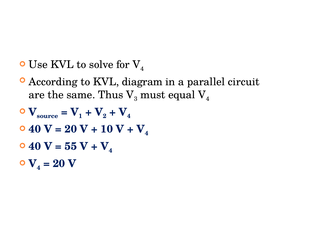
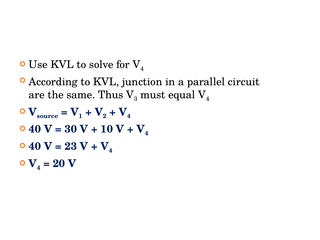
diagram: diagram -> junction
20 at (71, 129): 20 -> 30
55: 55 -> 23
